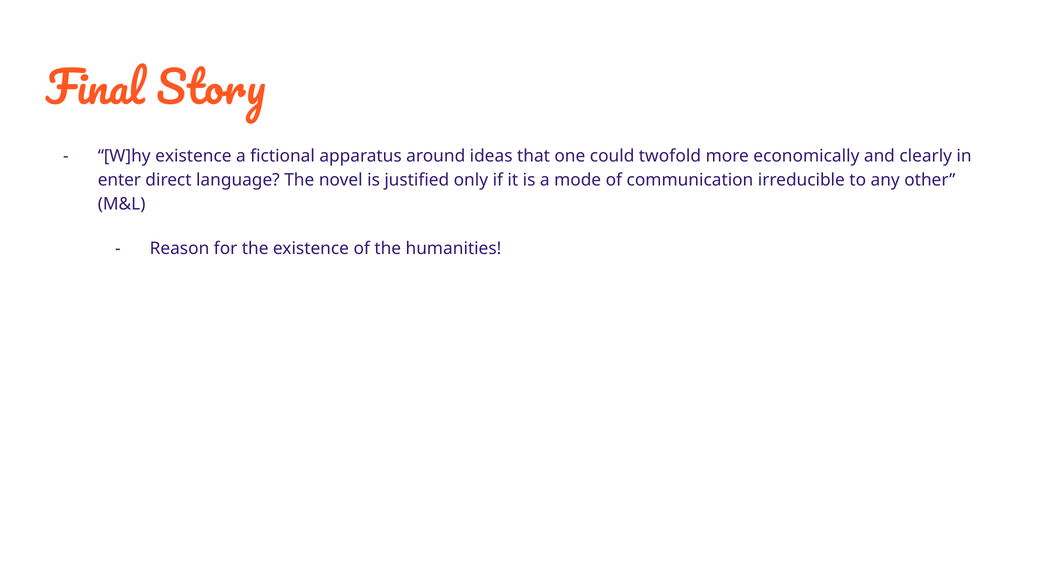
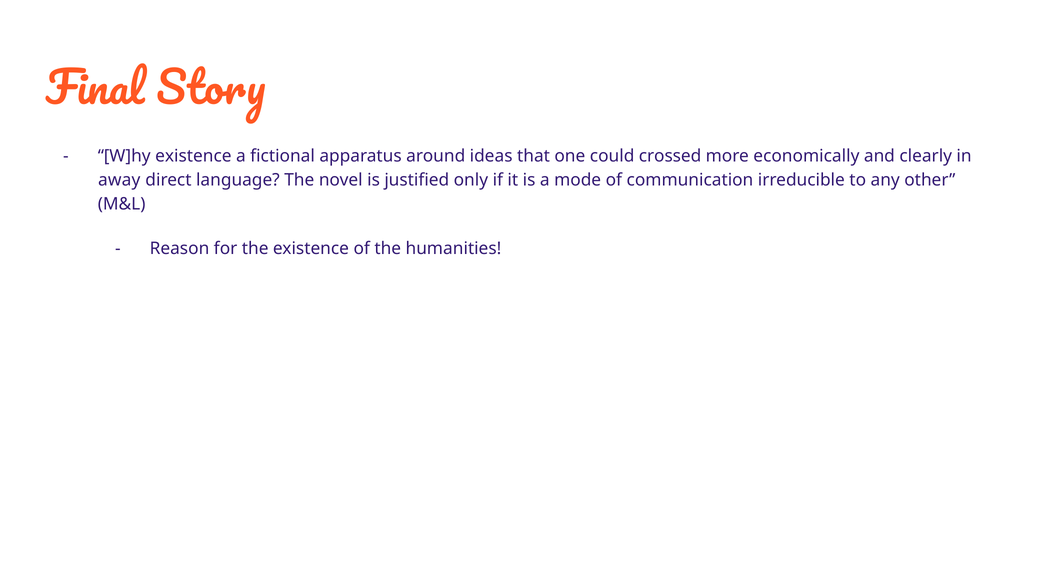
twofold: twofold -> crossed
enter: enter -> away
